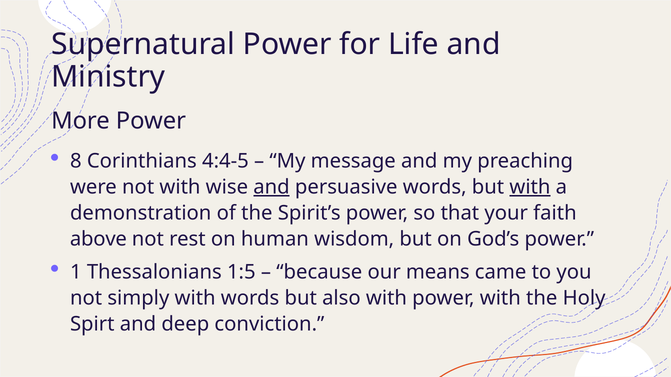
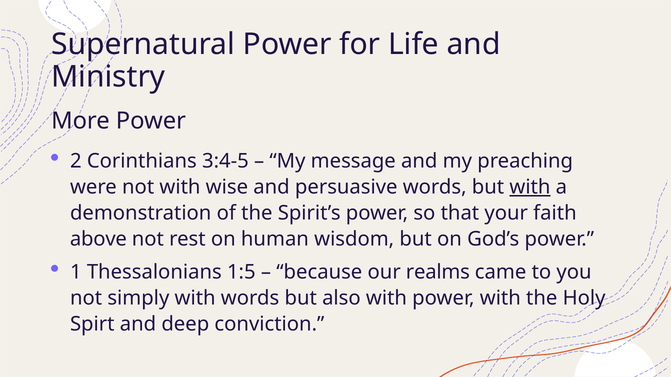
8: 8 -> 2
4:4-5: 4:4-5 -> 3:4-5
and at (272, 187) underline: present -> none
means: means -> realms
